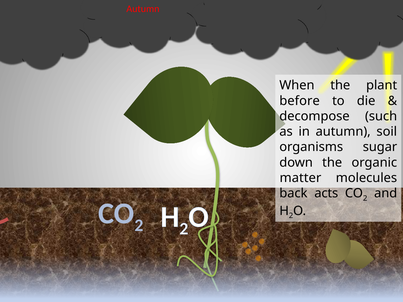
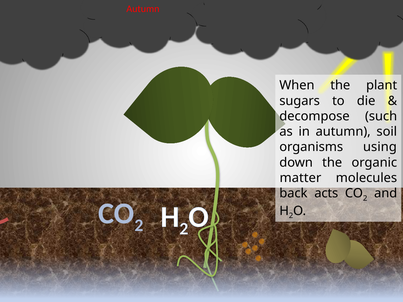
before: before -> sugars
sugar: sugar -> using
